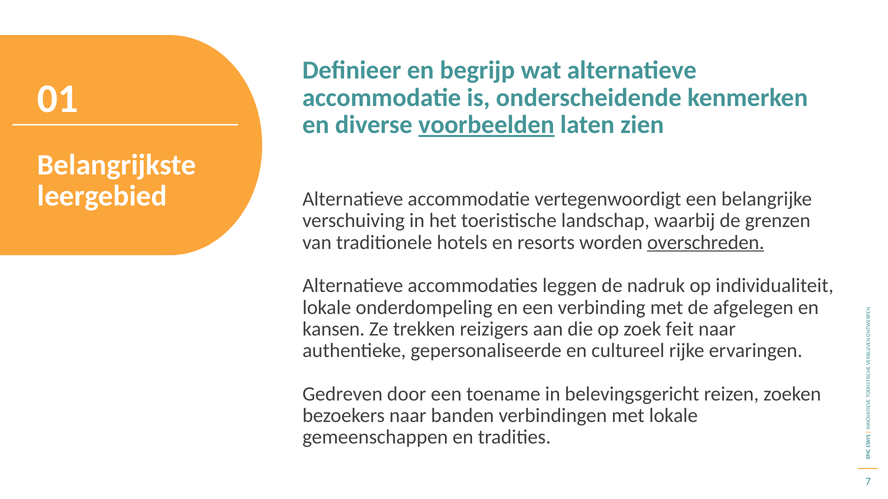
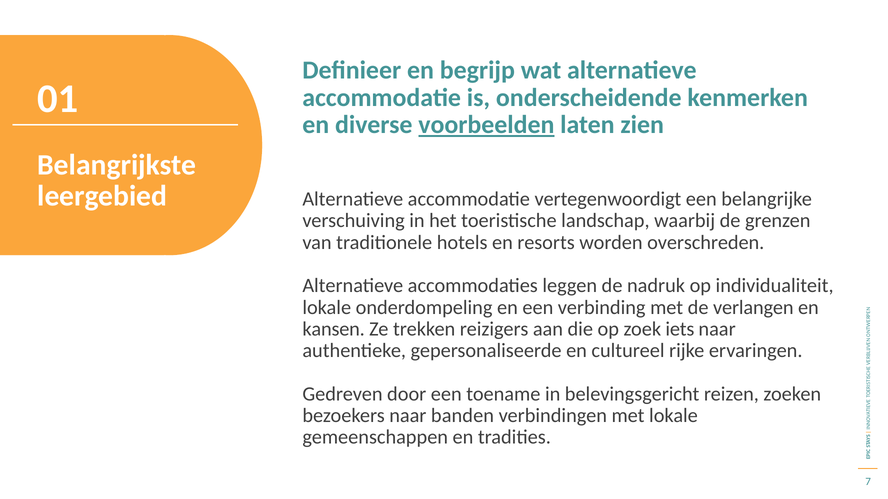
overschreden underline: present -> none
afgelegen: afgelegen -> verlangen
feit: feit -> iets
